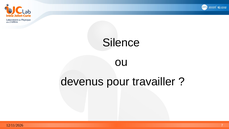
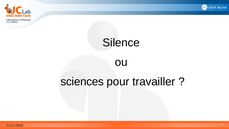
devenus: devenus -> sciences
